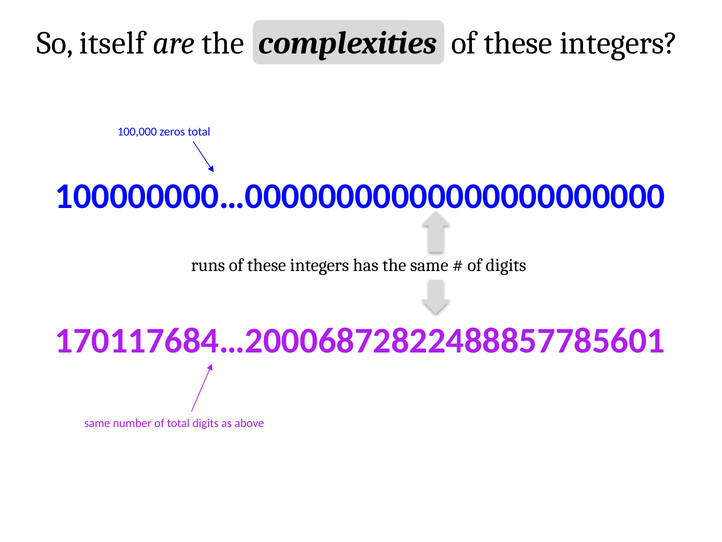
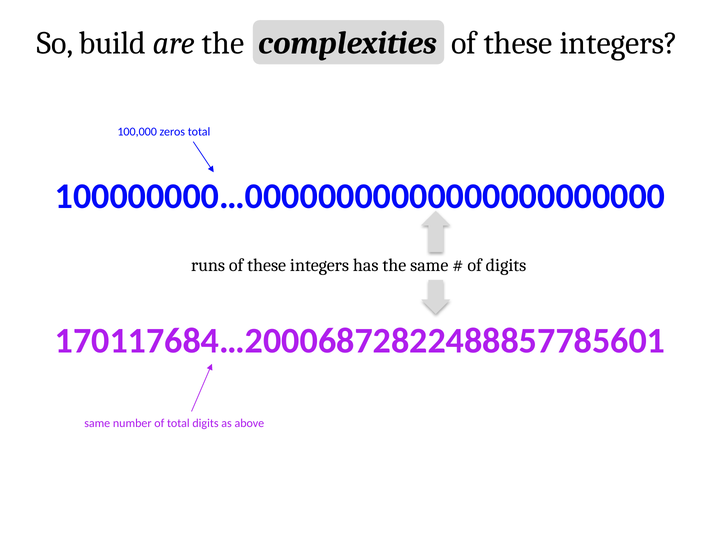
itself: itself -> build
